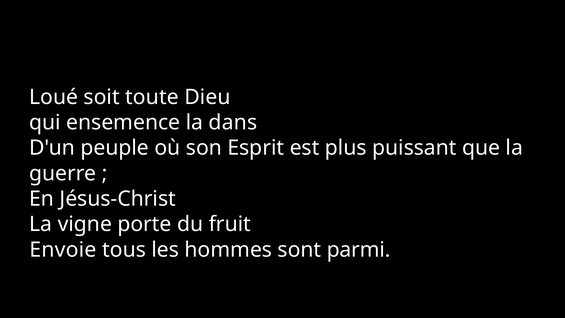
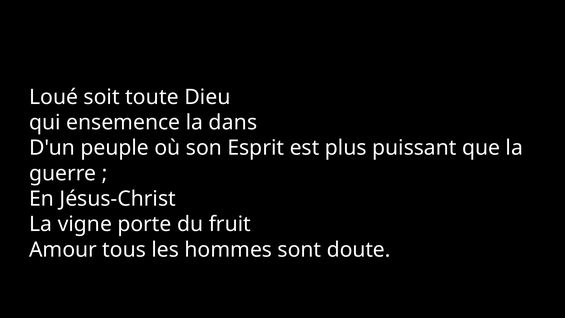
Envoie: Envoie -> Amour
parmi: parmi -> doute
